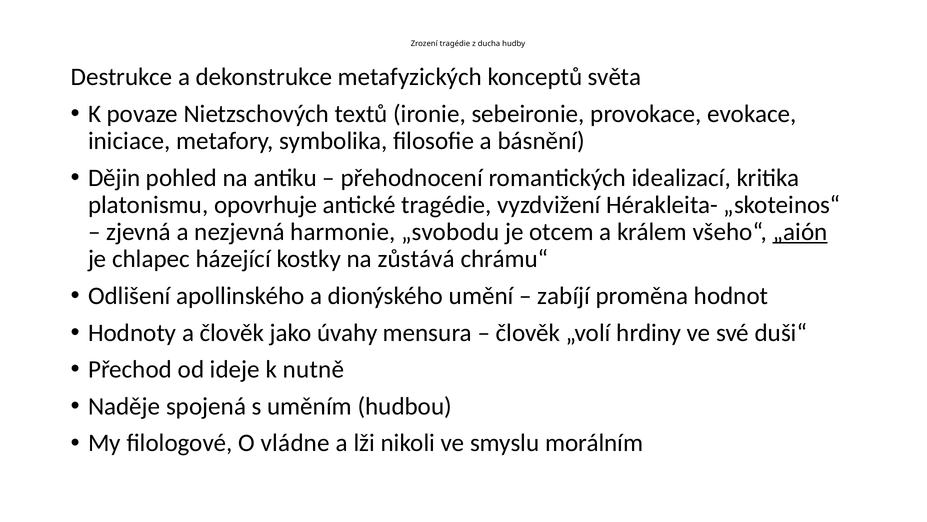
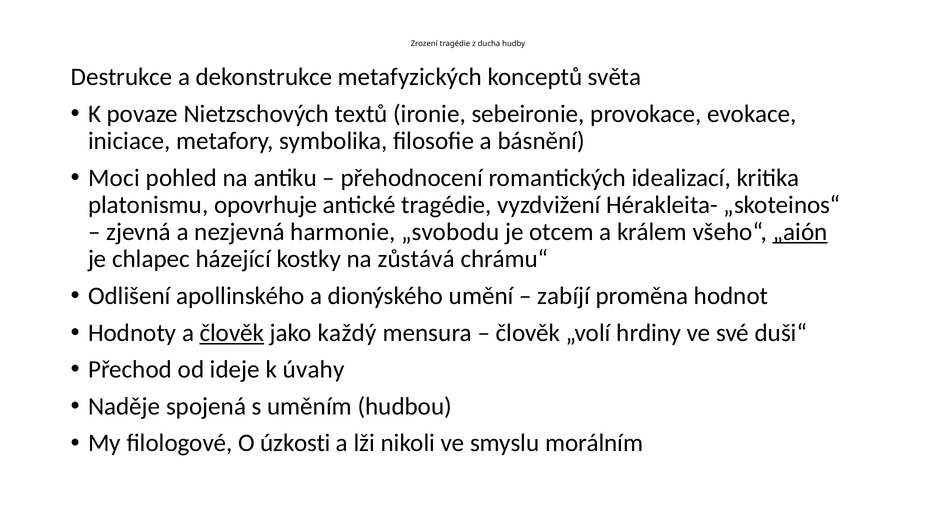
Dějin: Dějin -> Moci
člověk at (232, 332) underline: none -> present
úvahy: úvahy -> každý
nutně: nutně -> úvahy
vládne: vládne -> úzkosti
